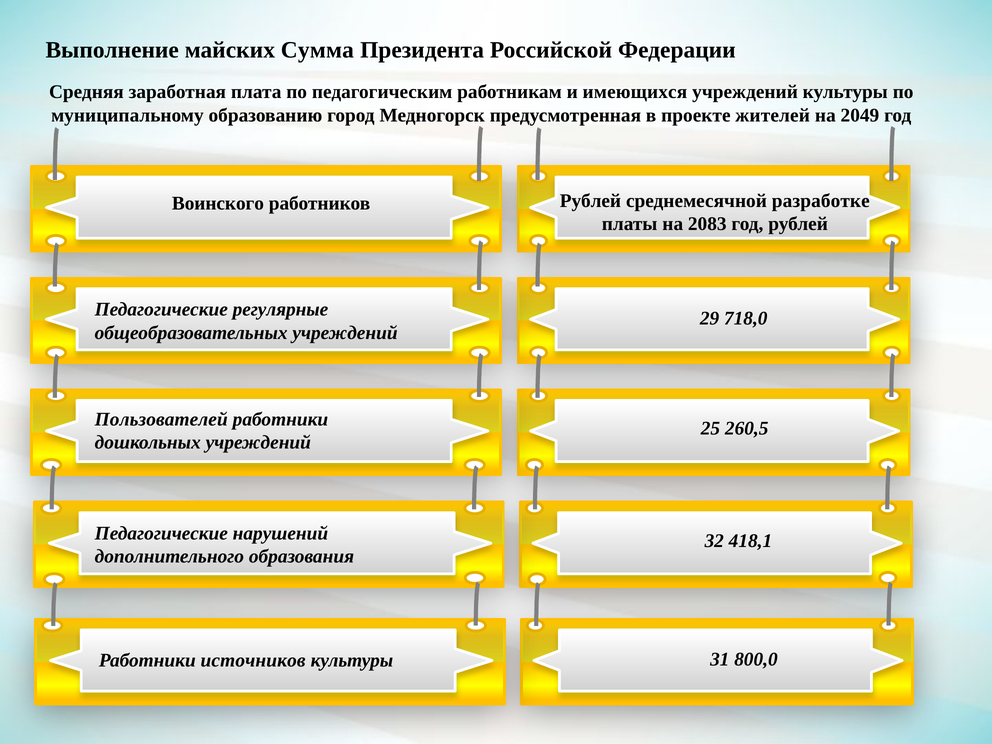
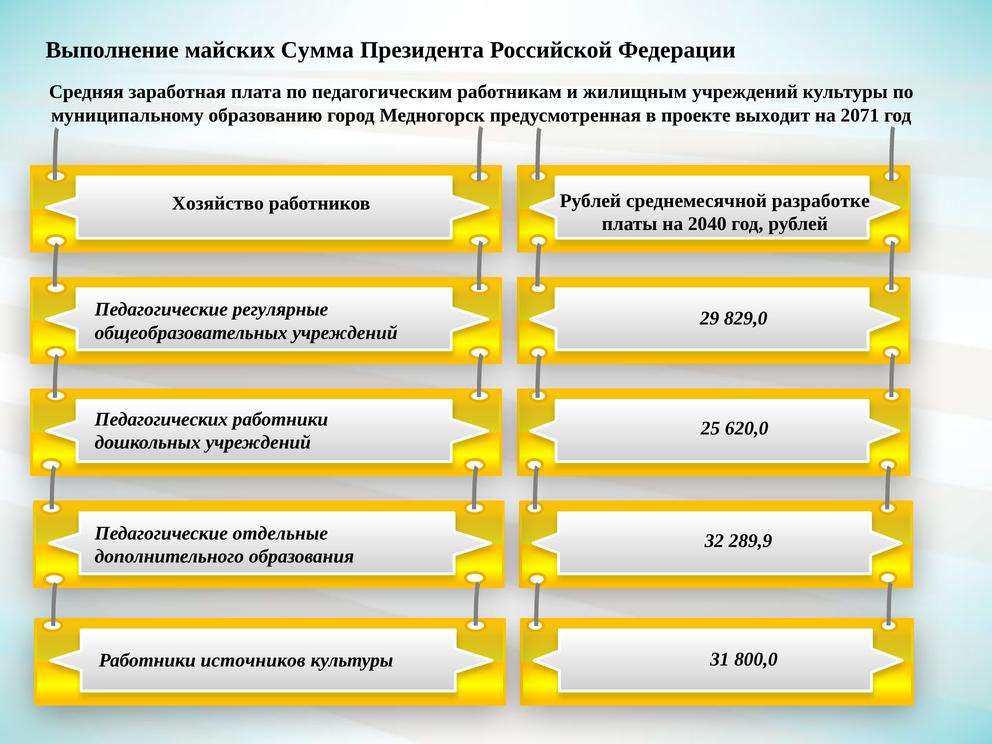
имеющихся: имеющихся -> жилищным
жителей: жителей -> выходит
2049: 2049 -> 2071
Воинского: Воинского -> Хозяйство
2083: 2083 -> 2040
718,0: 718,0 -> 829,0
Пользователей: Пользователей -> Педагогических
260,5: 260,5 -> 620,0
нарушений: нарушений -> отдельные
418,1: 418,1 -> 289,9
